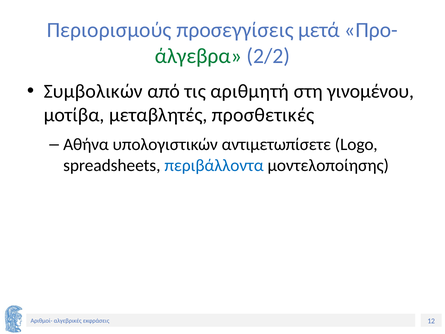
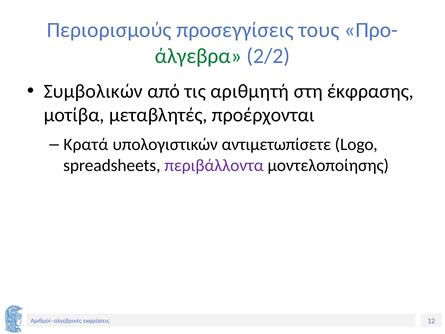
μετά: μετά -> τους
γινομένου: γινομένου -> έκφρασης
προσθετικές: προσθετικές -> προέρχονται
Αθήνα: Αθήνα -> Κρατά
περιβάλλοντα colour: blue -> purple
